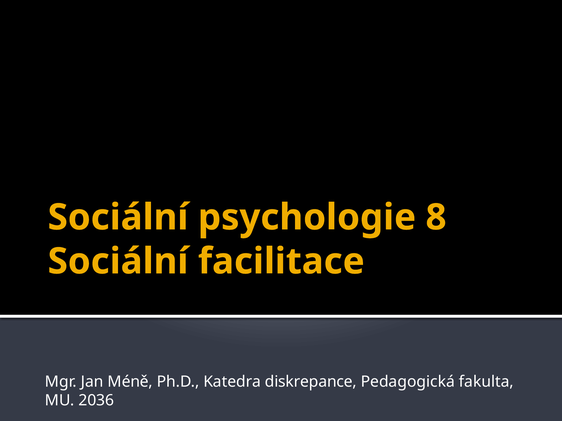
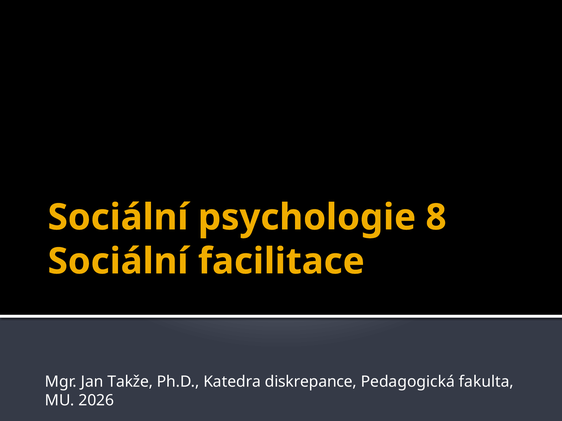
Méně: Méně -> Takže
2036: 2036 -> 2026
